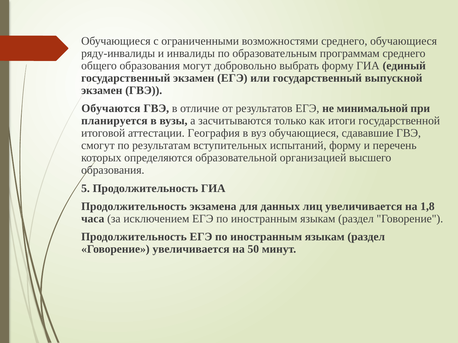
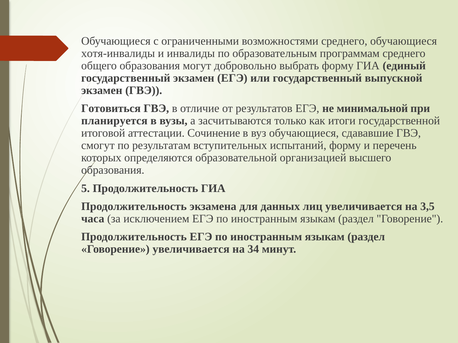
ряду-инвалиды: ряду-инвалиды -> хотя-инвалиды
Обучаются: Обучаются -> Готовиться
География: География -> Сочинение
1,8: 1,8 -> 3,5
50: 50 -> 34
